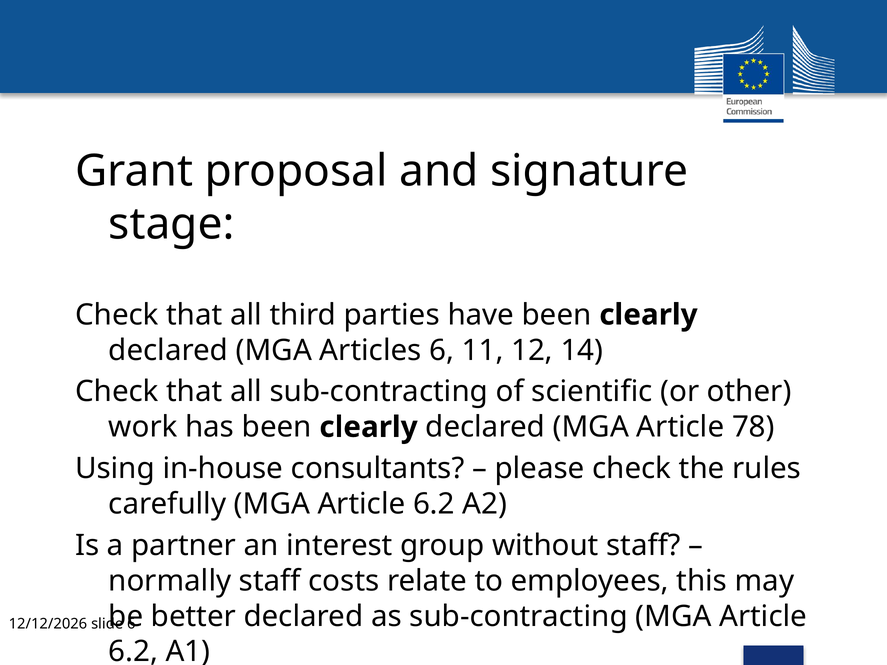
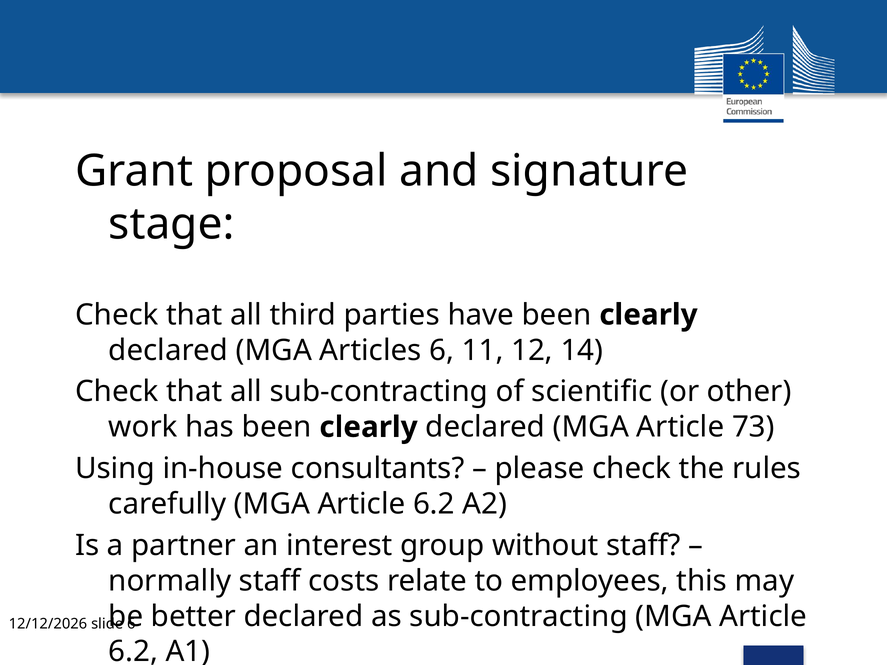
78: 78 -> 73
